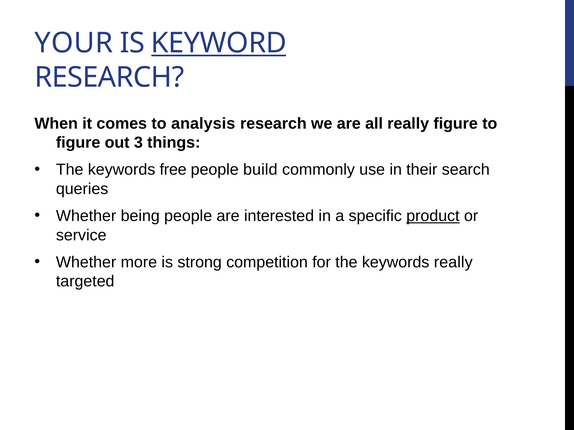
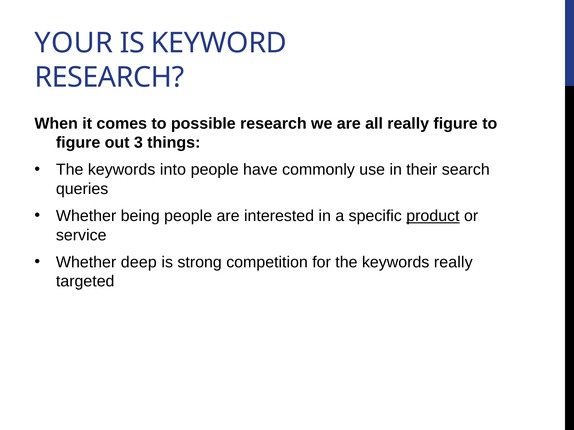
KEYWORD underline: present -> none
analysis: analysis -> possible
free: free -> into
build: build -> have
more: more -> deep
